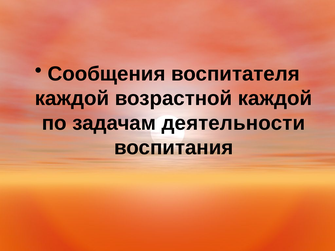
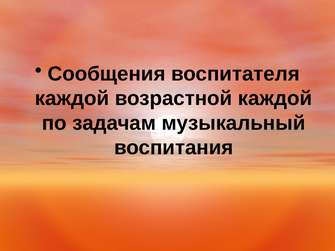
деятельности: деятельности -> музыкальный
